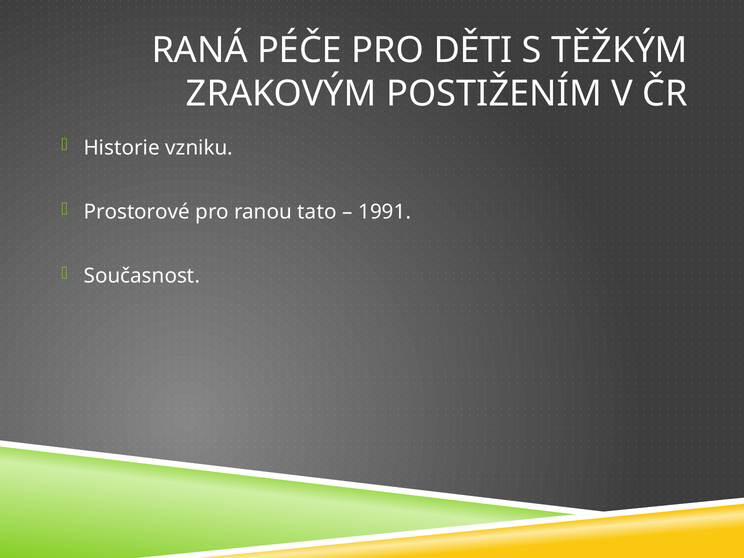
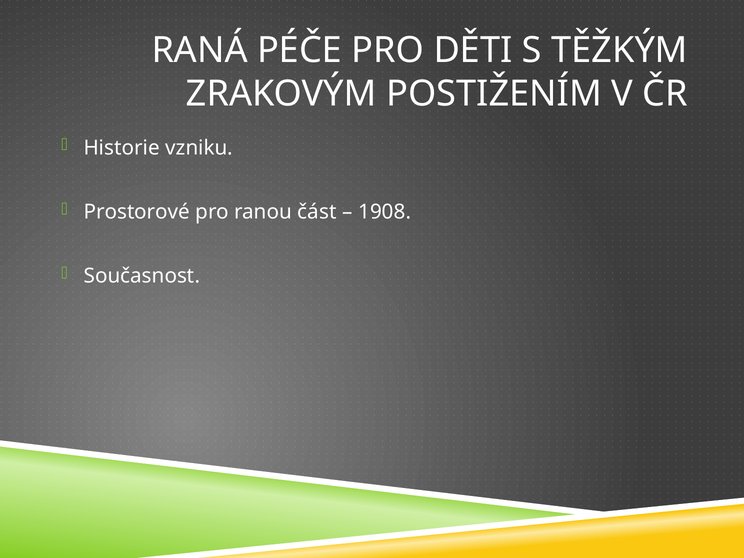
tato: tato -> část
1991: 1991 -> 1908
